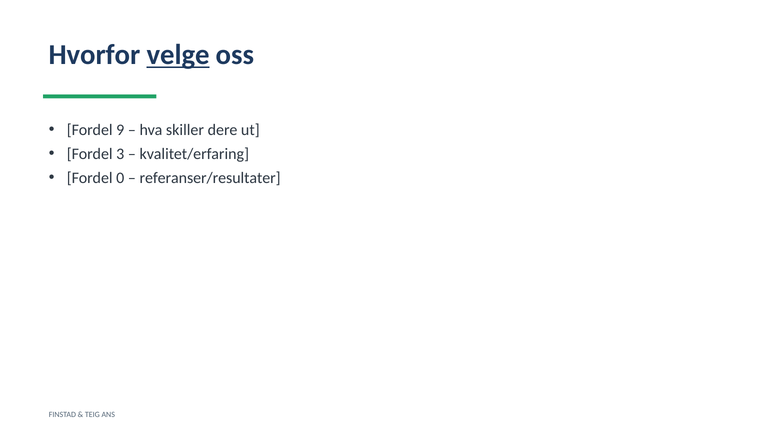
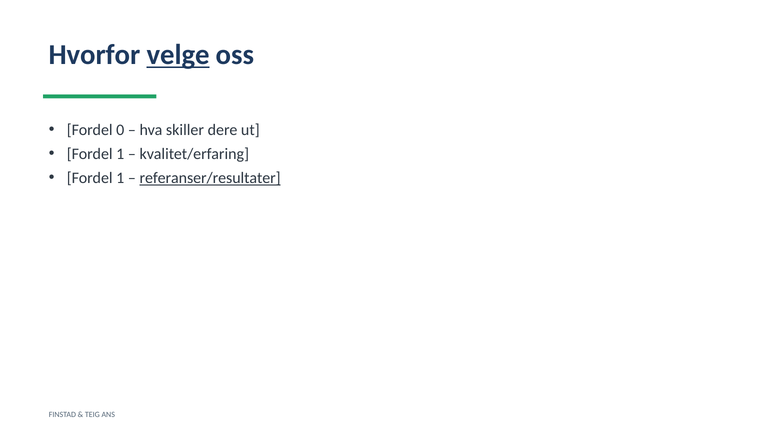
9: 9 -> 0
3 at (120, 154): 3 -> 1
0 at (120, 178): 0 -> 1
referanser/resultater underline: none -> present
